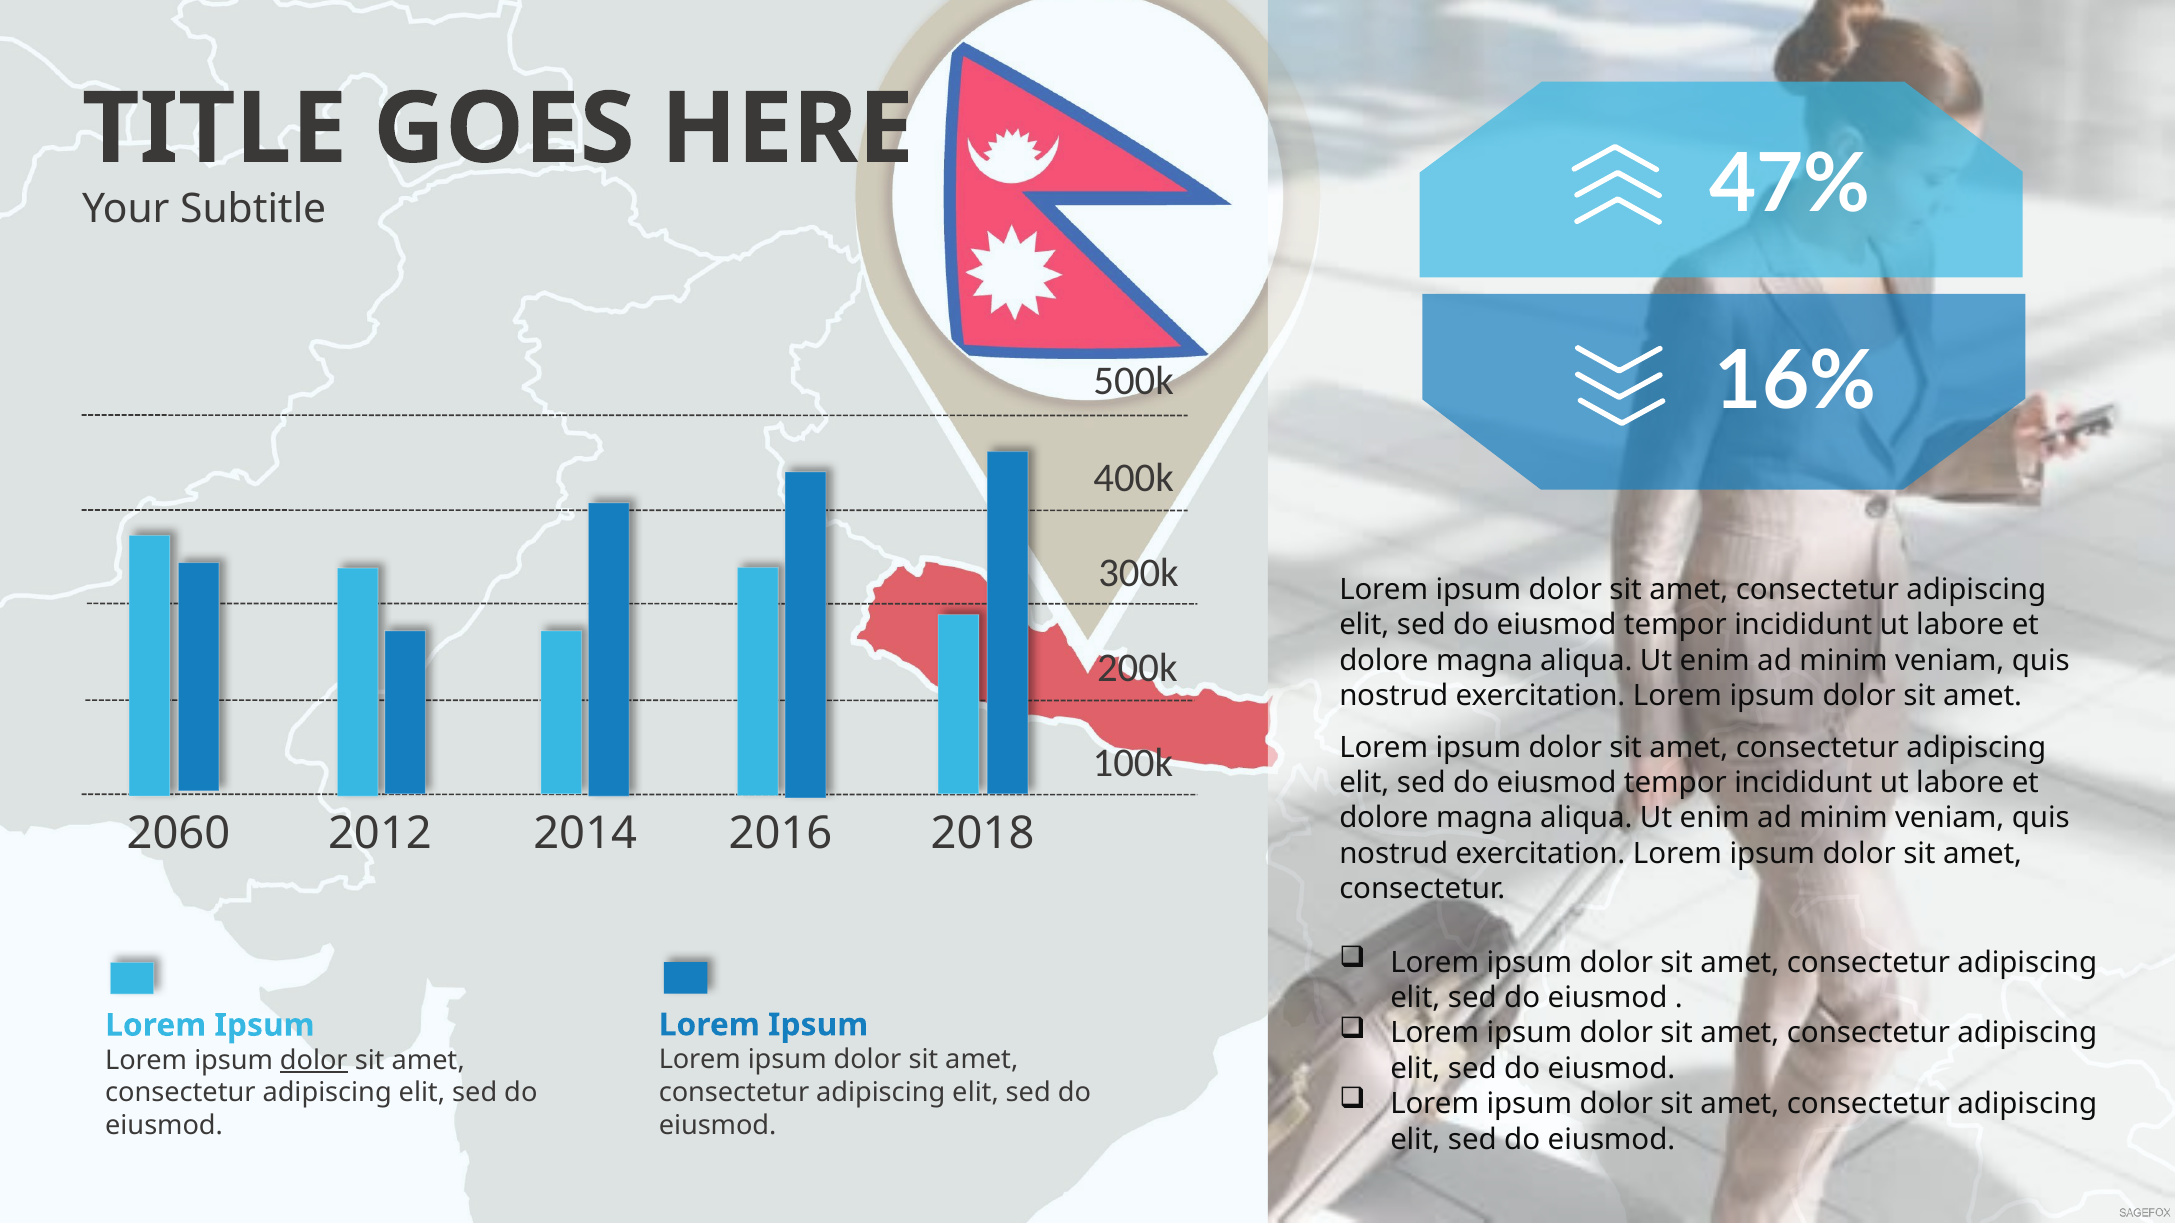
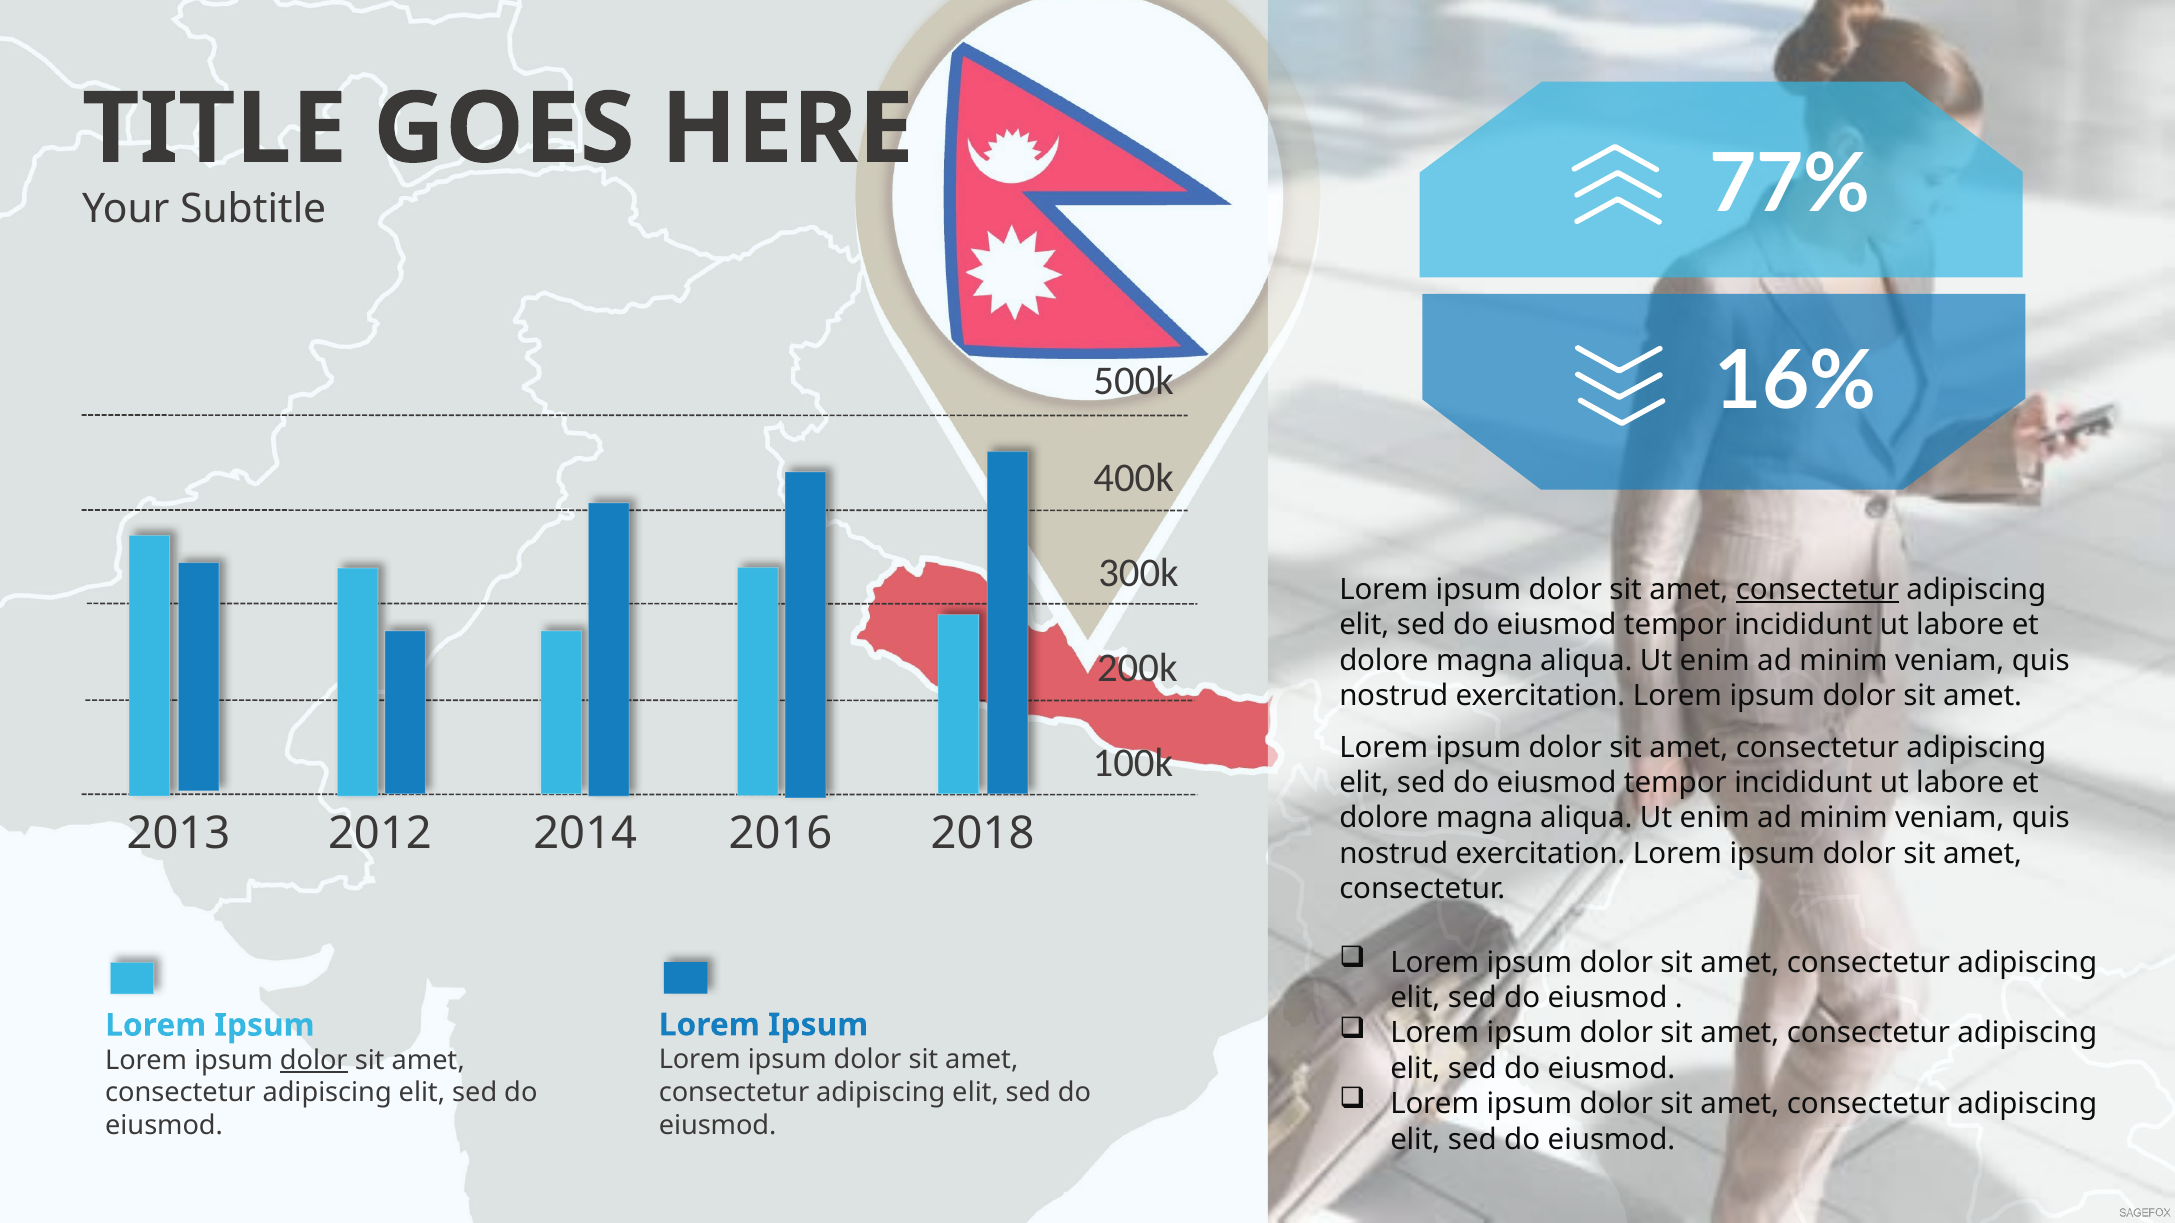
47%: 47% -> 77%
consectetur at (1817, 590) underline: none -> present
2060: 2060 -> 2013
